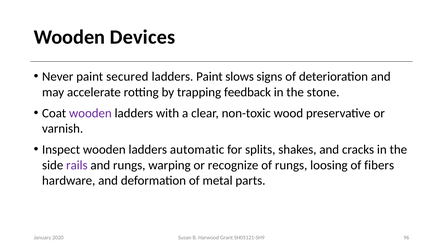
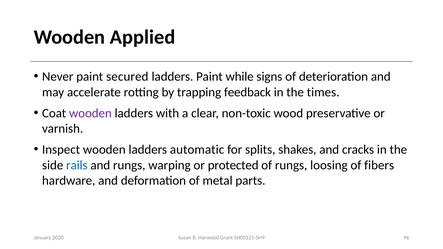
Devices: Devices -> Applied
slows: slows -> while
stone: stone -> times
rails colour: purple -> blue
recognize: recognize -> protected
